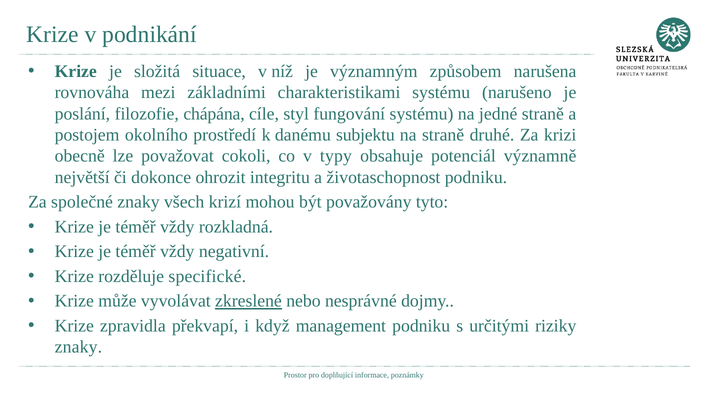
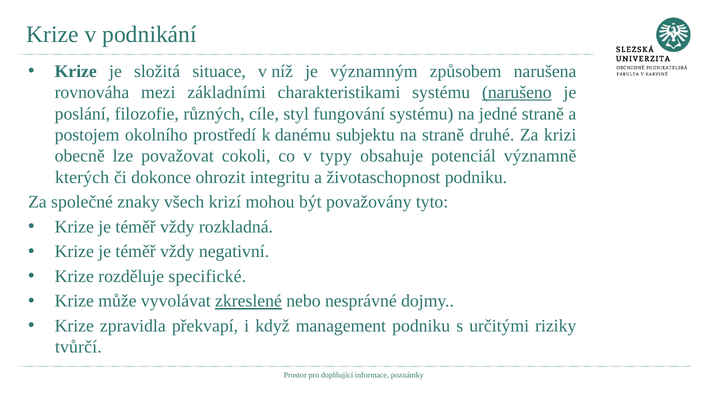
narušeno underline: none -> present
chápána: chápána -> různých
největší: největší -> kterých
znaky at (78, 347): znaky -> tvůrčí
